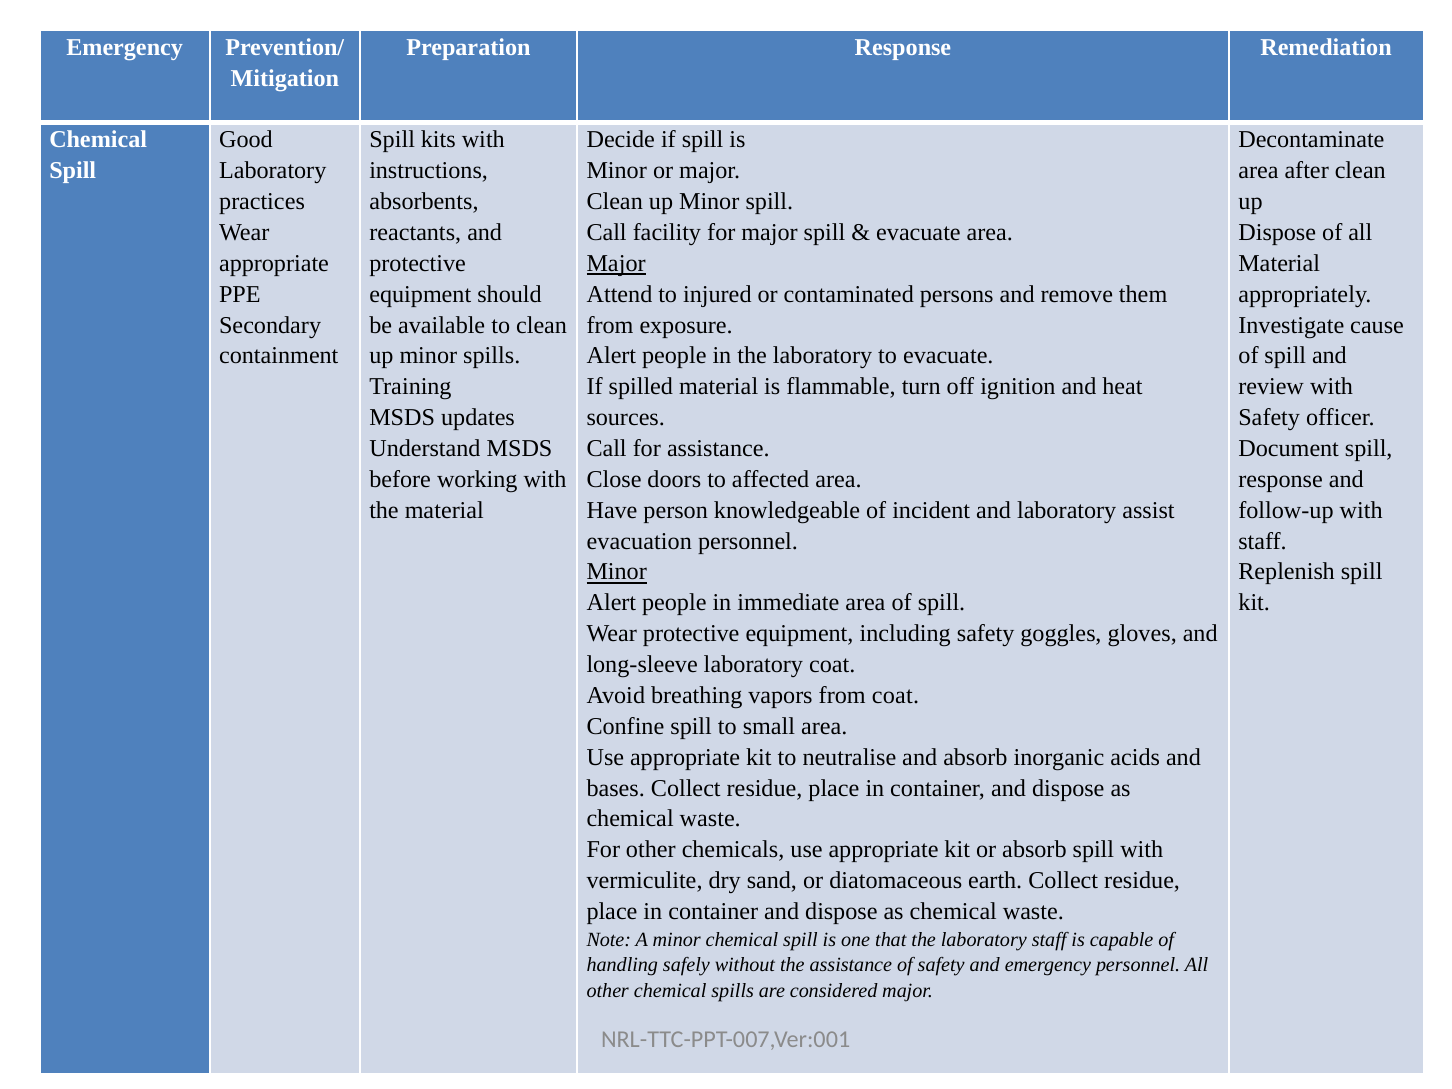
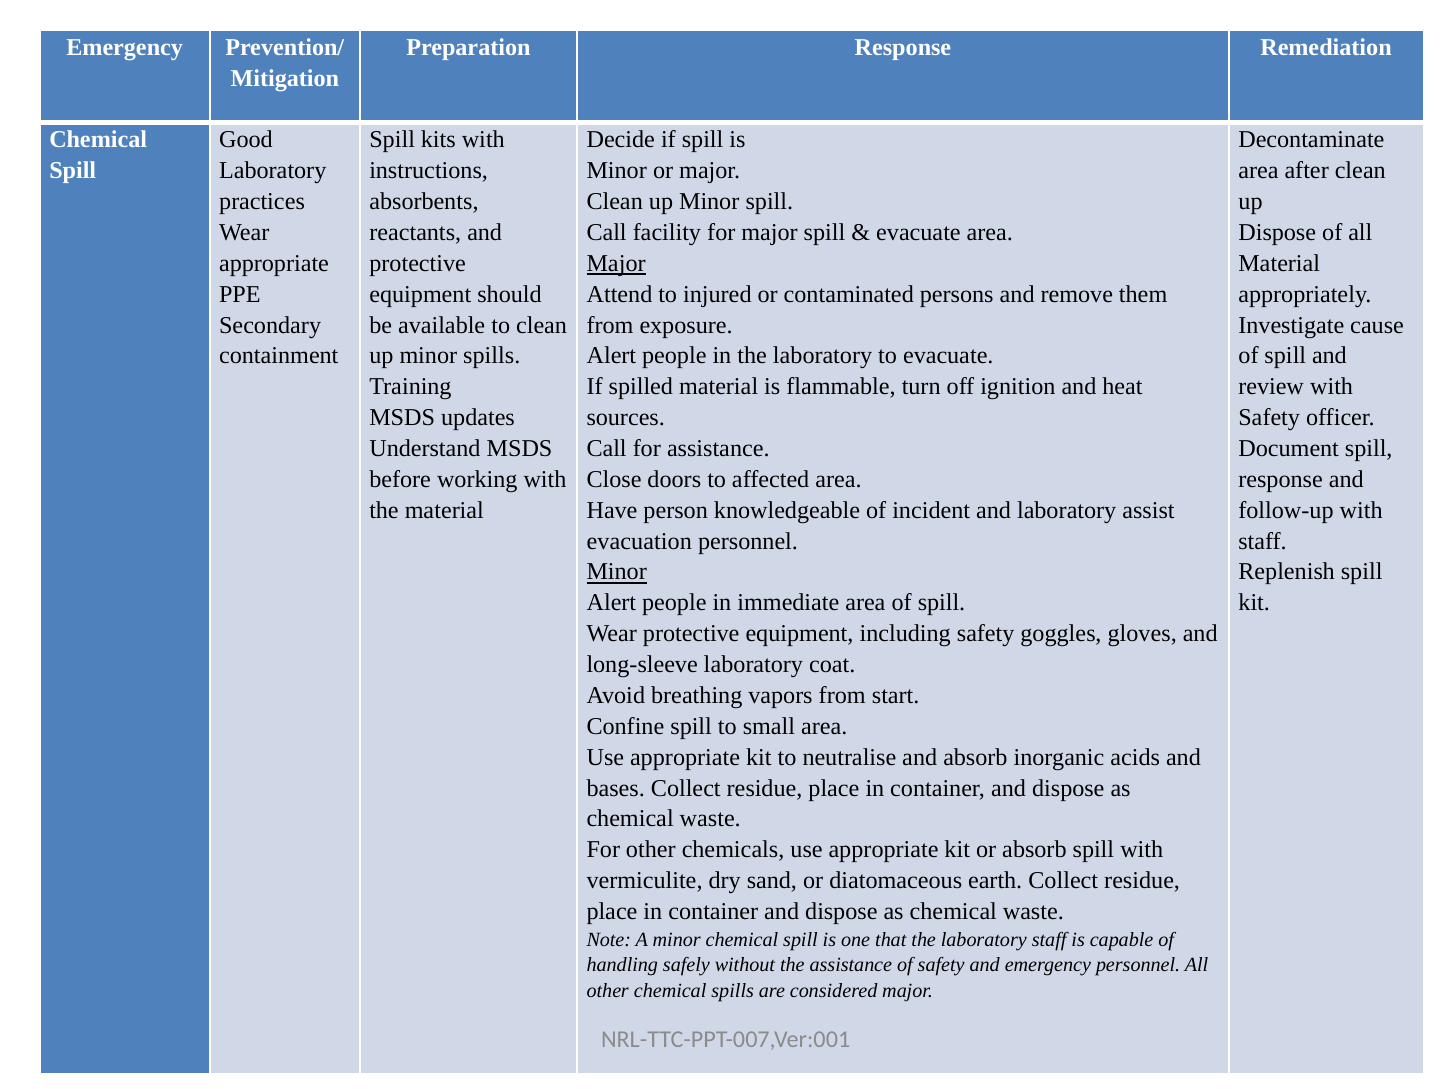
from coat: coat -> start
